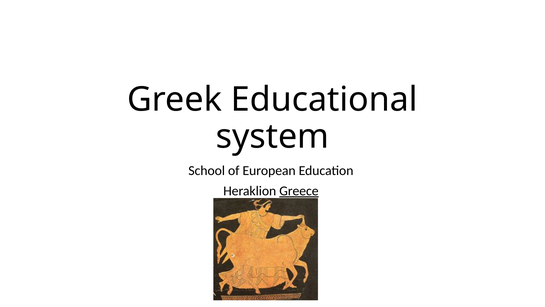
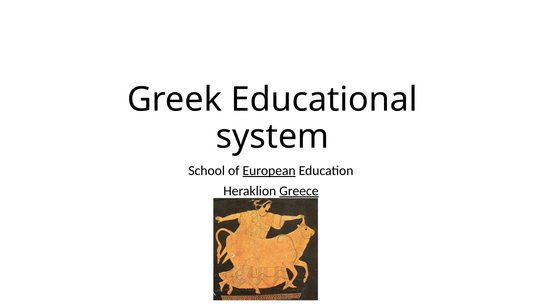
European underline: none -> present
